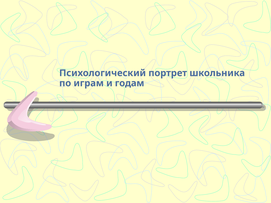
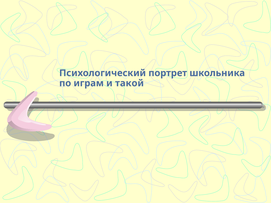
годам: годам -> такой
